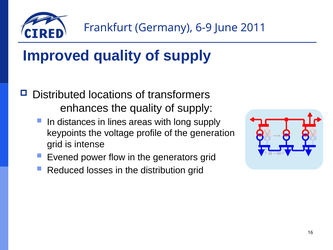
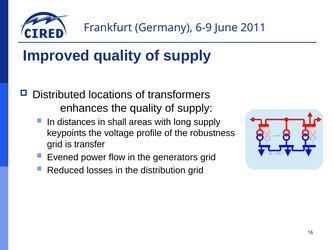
lines: lines -> shall
generation: generation -> robustness
intense: intense -> transfer
